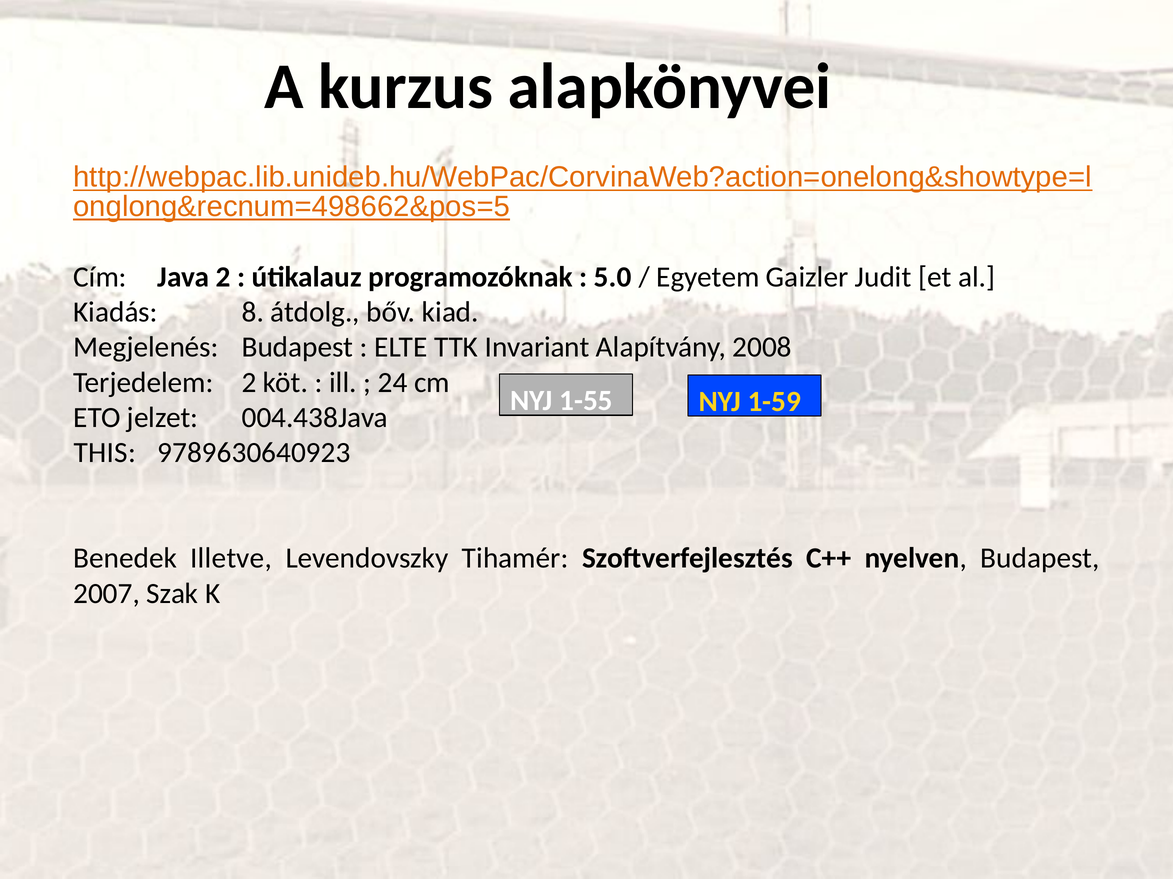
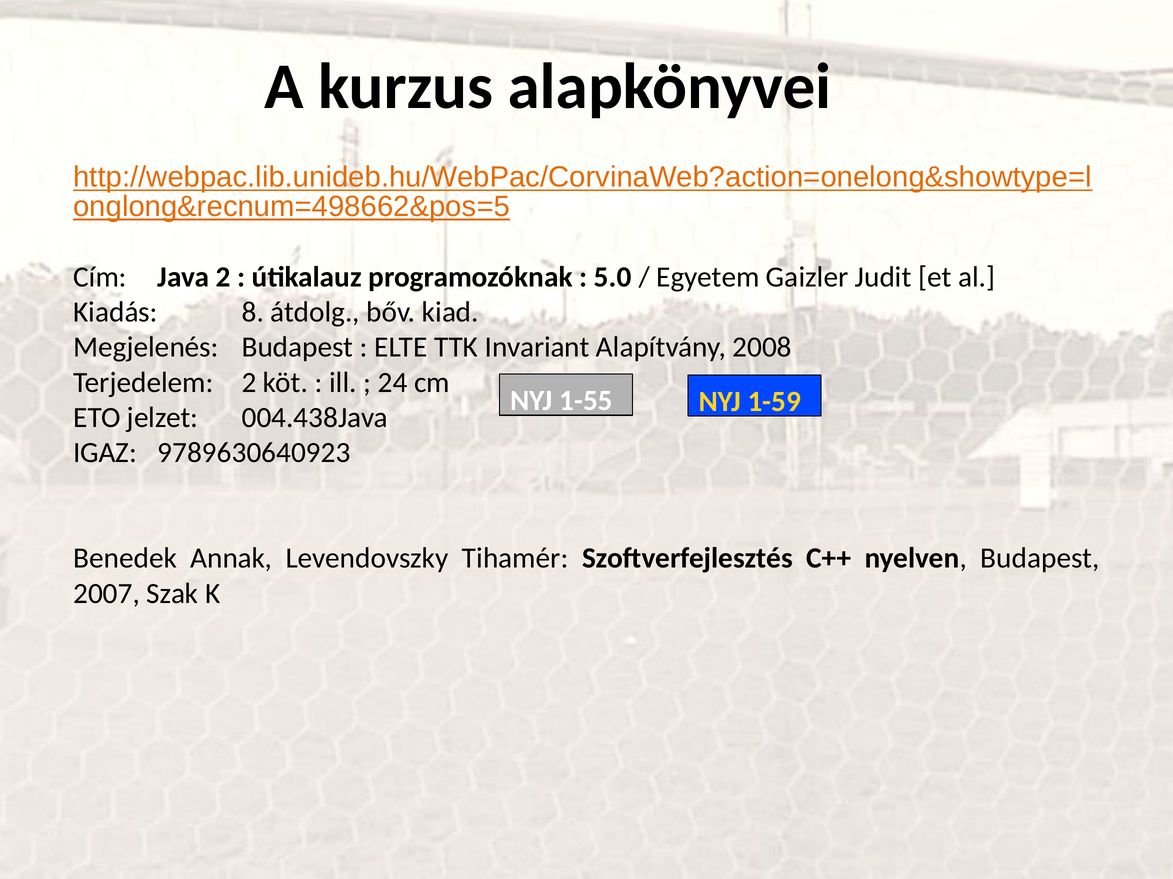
THIS: THIS -> IGAZ
Illetve: Illetve -> Annak
